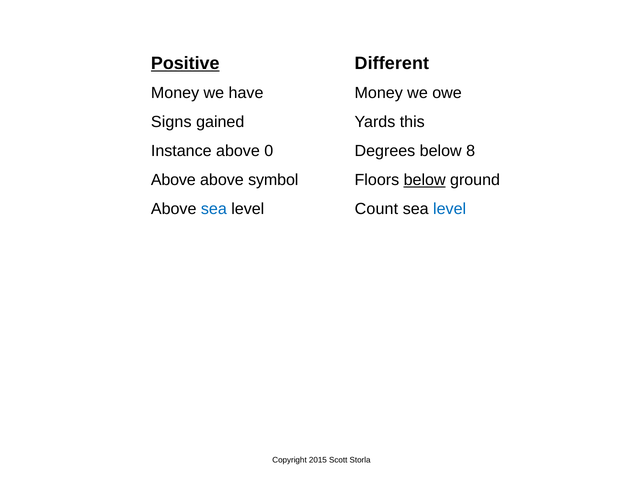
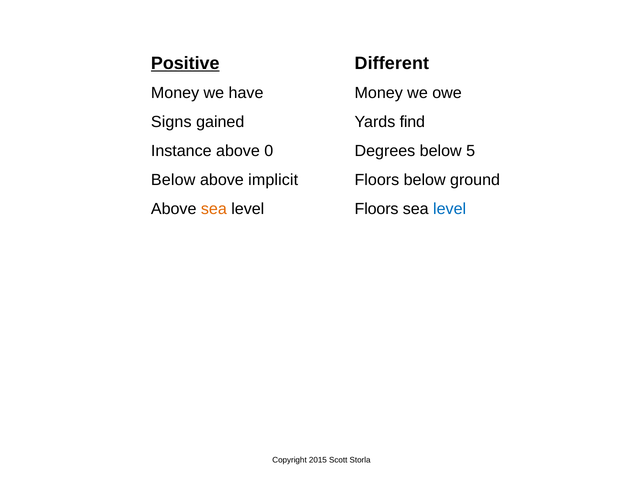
this: this -> find
8: 8 -> 5
Above at (173, 180): Above -> Below
symbol: symbol -> implicit
below at (425, 180) underline: present -> none
sea at (214, 209) colour: blue -> orange
Count at (376, 209): Count -> Floors
